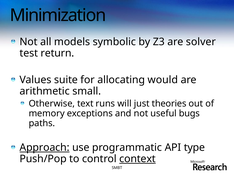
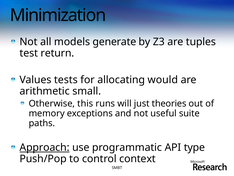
symbolic: symbolic -> generate
solver: solver -> tuples
suite: suite -> tests
text: text -> this
bugs: bugs -> suite
context underline: present -> none
